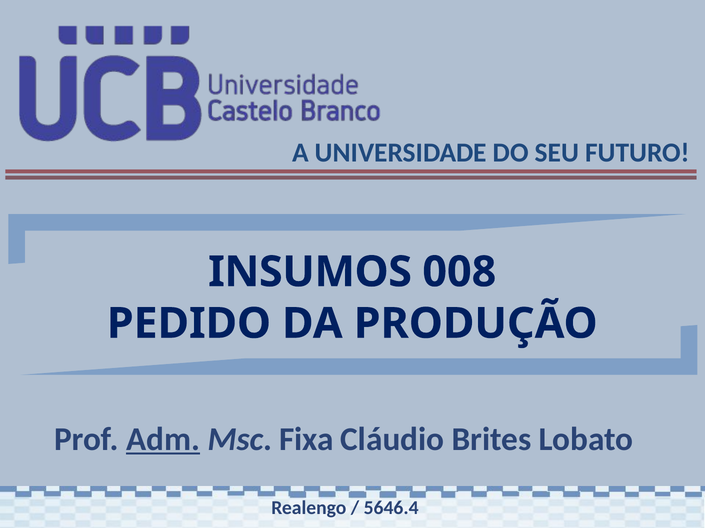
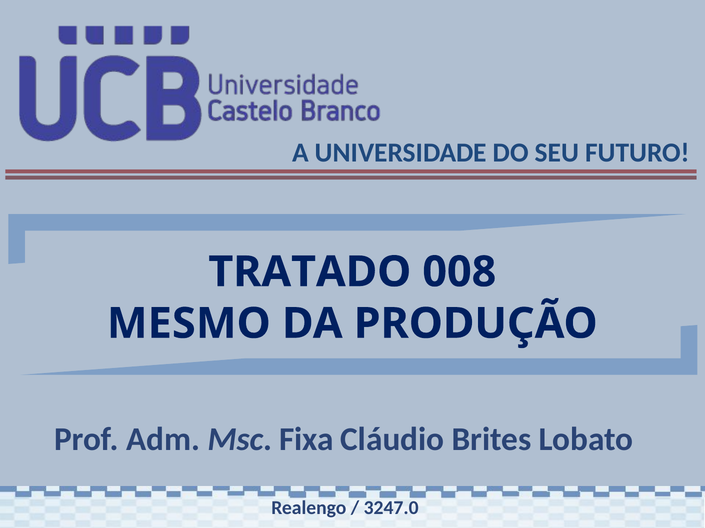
INSUMOS: INSUMOS -> TRATADO
PEDIDO: PEDIDO -> MESMO
Adm underline: present -> none
5646.4: 5646.4 -> 3247.0
